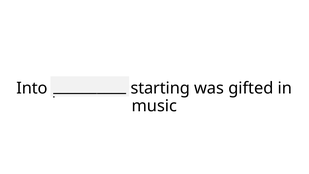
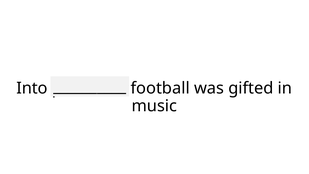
starting: starting -> football
